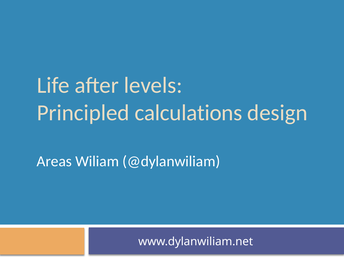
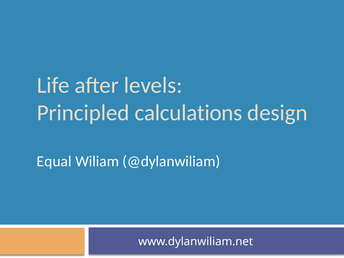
Areas: Areas -> Equal
